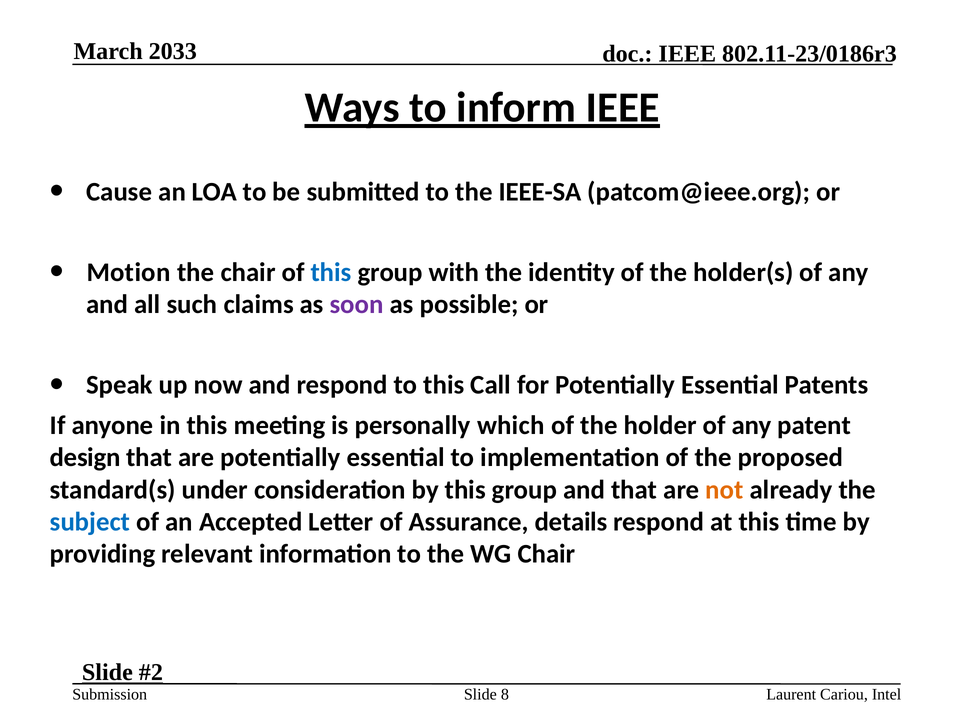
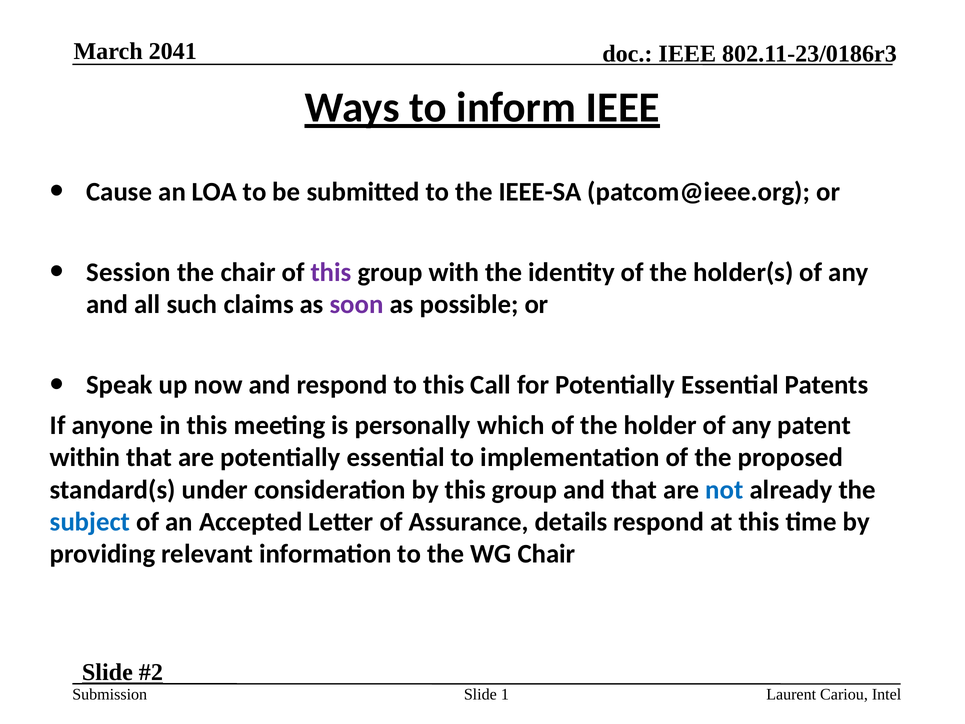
2033: 2033 -> 2041
Motion: Motion -> Session
this at (331, 272) colour: blue -> purple
design: design -> within
not colour: orange -> blue
8: 8 -> 1
